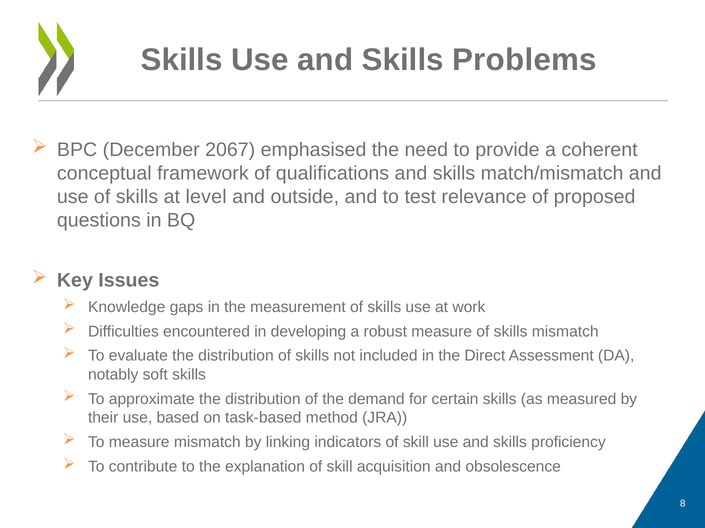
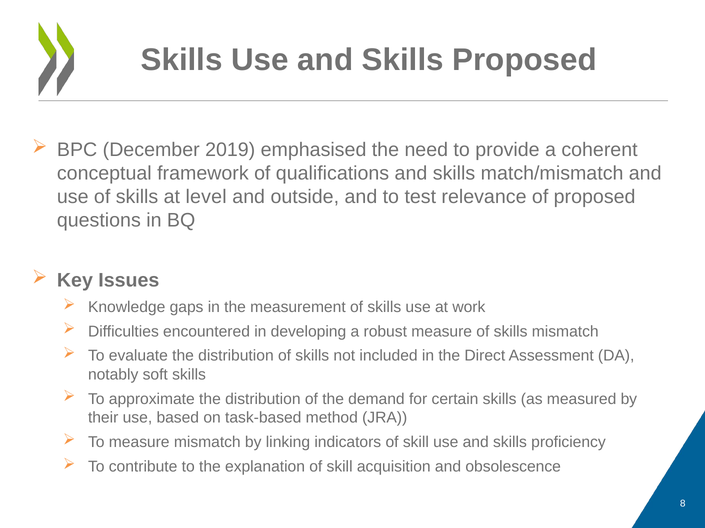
Skills Problems: Problems -> Proposed
2067: 2067 -> 2019
